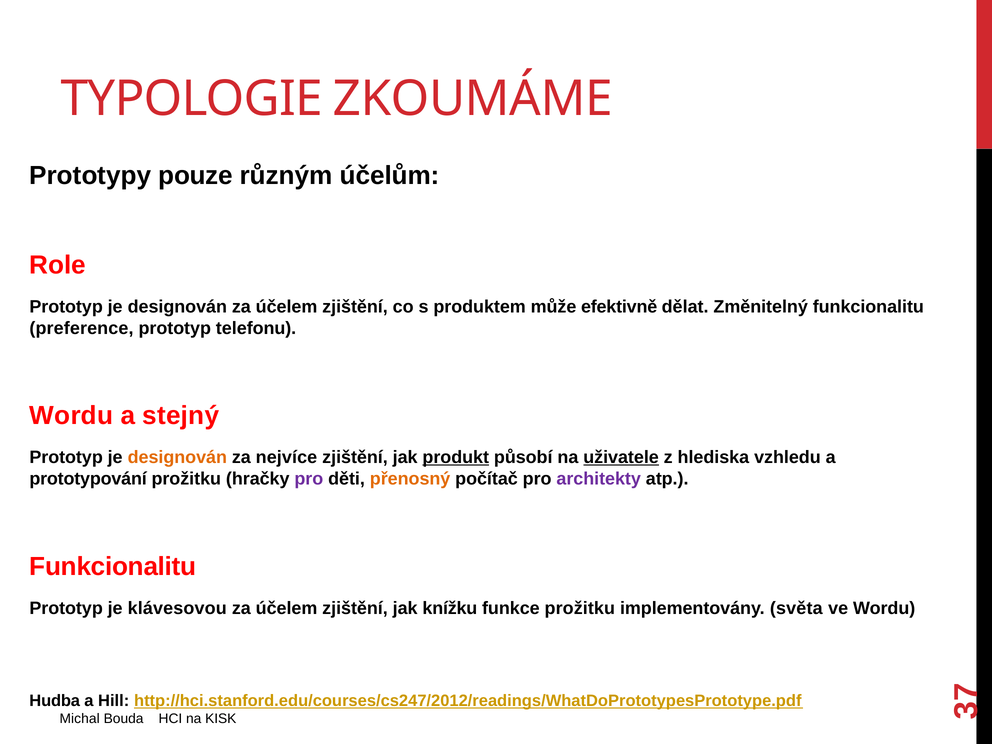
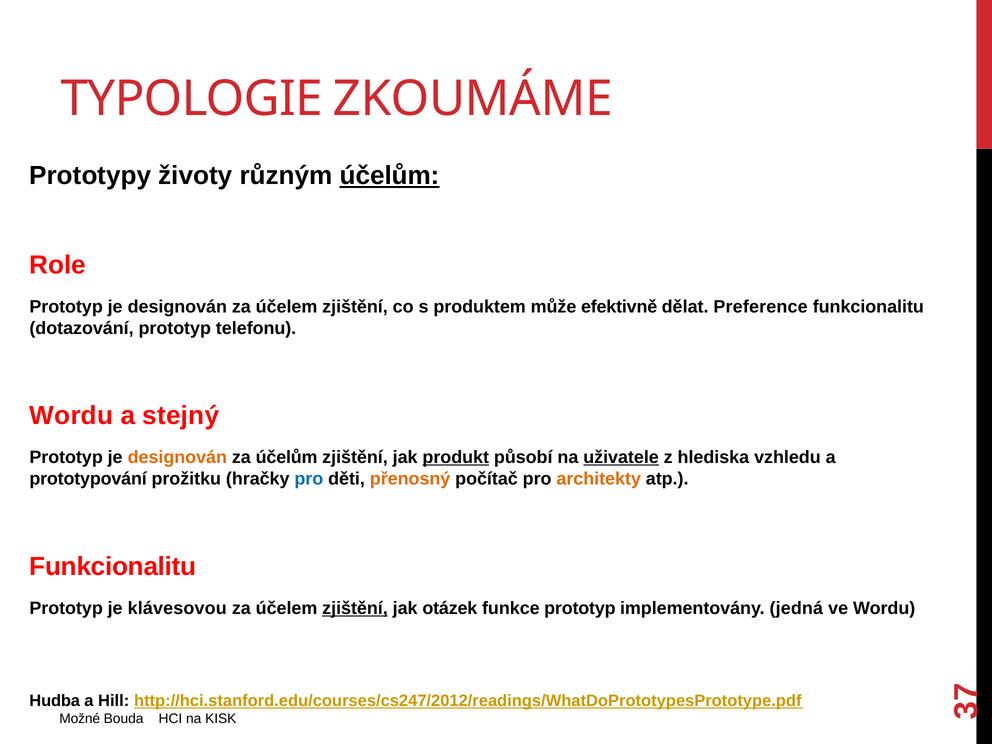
pouze: pouze -> životy
účelům at (390, 176) underline: none -> present
Změnitelný: Změnitelný -> Preference
preference: preference -> dotazování
za nejvíce: nejvíce -> účelům
pro at (309, 479) colour: purple -> blue
architekty colour: purple -> orange
zjištění at (355, 608) underline: none -> present
knížku: knížku -> otázek
funkce prožitku: prožitku -> prototyp
světa: světa -> jedná
Michal: Michal -> Možné
